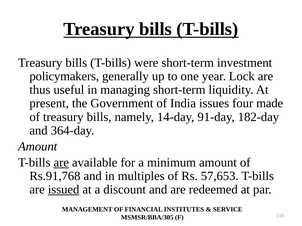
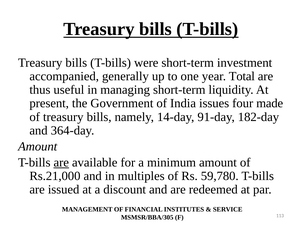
policymakers: policymakers -> accompanied
Lock: Lock -> Total
Rs.91,768: Rs.91,768 -> Rs.21,000
57,653: 57,653 -> 59,780
issued underline: present -> none
